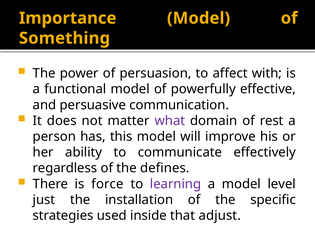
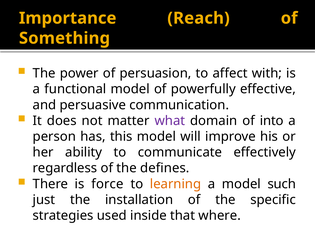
Importance Model: Model -> Reach
rest: rest -> into
learning colour: purple -> orange
level: level -> such
adjust: adjust -> where
